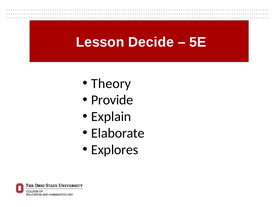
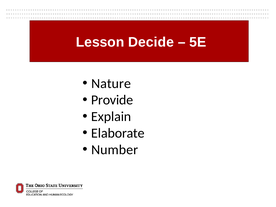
Theory: Theory -> Nature
Explores: Explores -> Number
